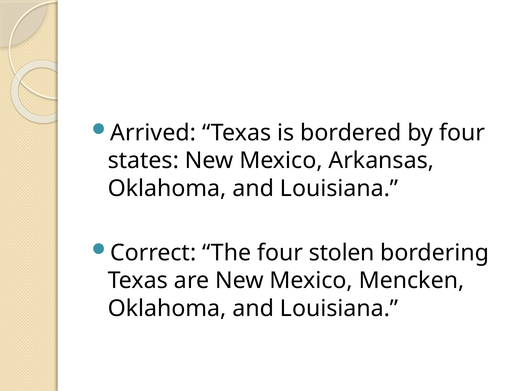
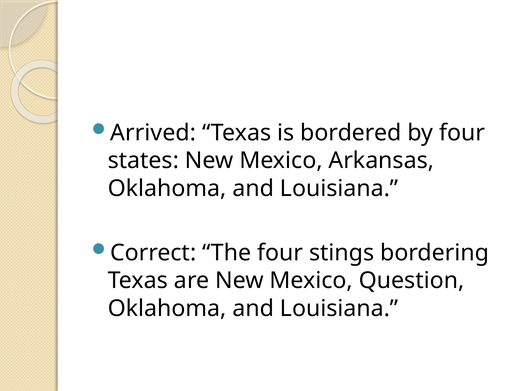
stolen: stolen -> stings
Mencken: Mencken -> Question
